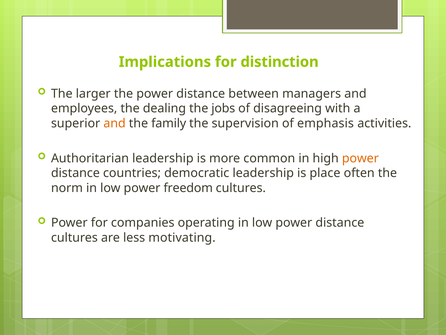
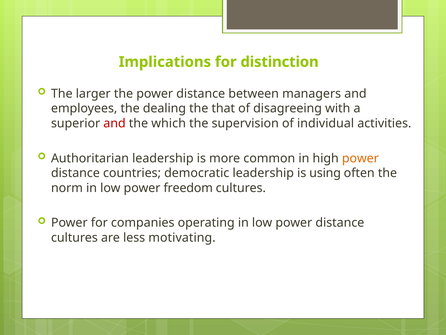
jobs: jobs -> that
and at (115, 123) colour: orange -> red
family: family -> which
emphasis: emphasis -> individual
place: place -> using
